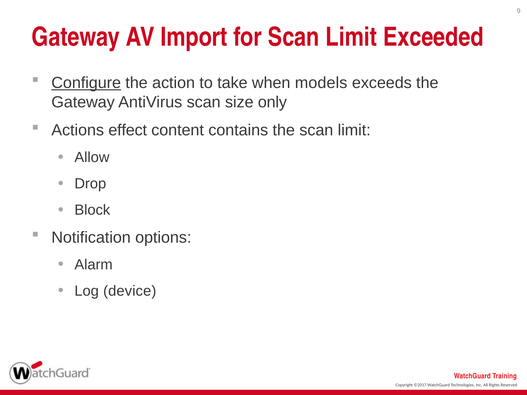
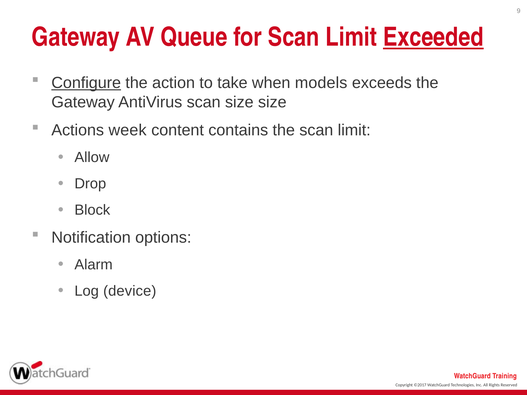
Import: Import -> Queue
Exceeded underline: none -> present
size only: only -> size
effect: effect -> week
